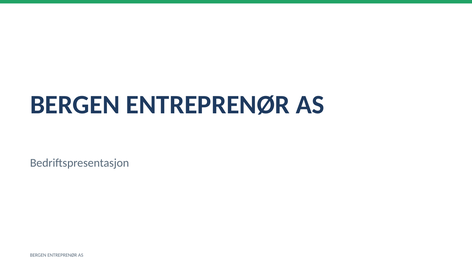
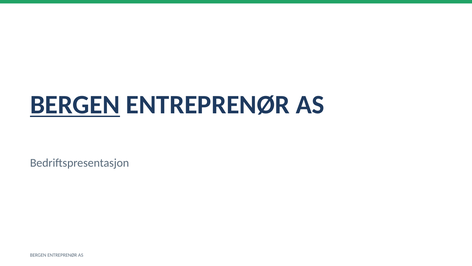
BERGEN at (75, 105) underline: none -> present
